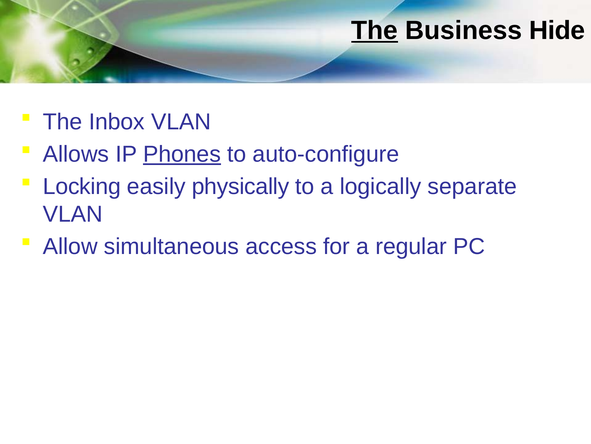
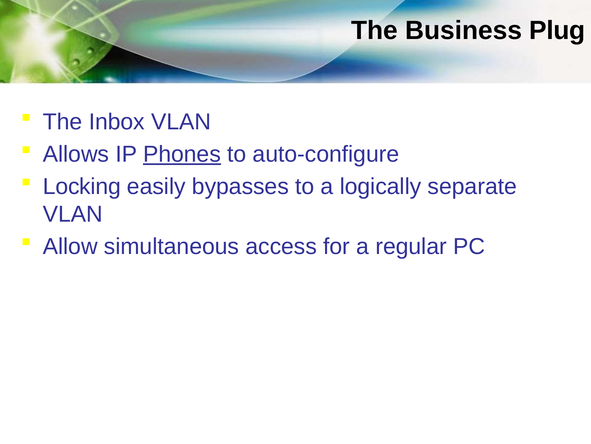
The at (375, 30) underline: present -> none
Hide: Hide -> Plug
physically: physically -> bypasses
